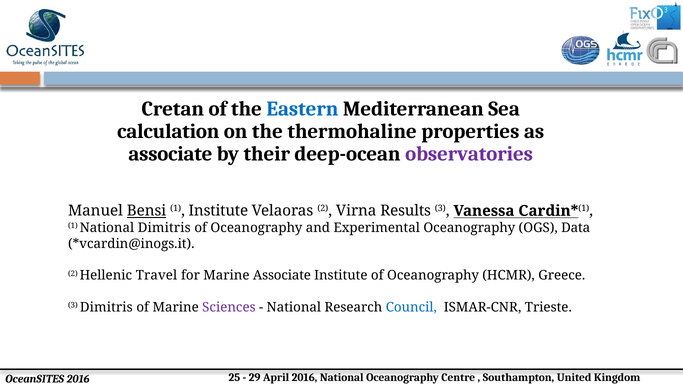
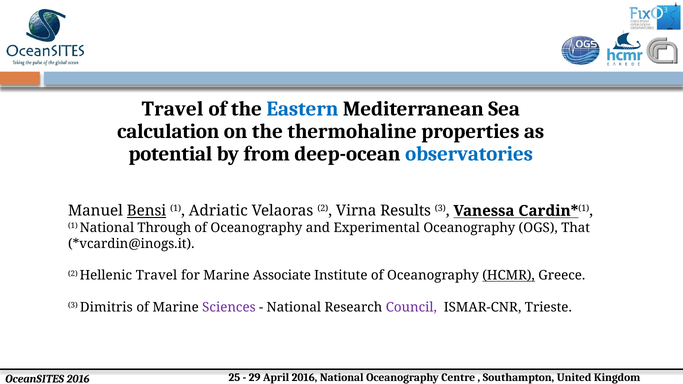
Cretan at (173, 109): Cretan -> Travel
associate at (170, 154): associate -> potential
their: their -> from
observatories colour: purple -> blue
1 Institute: Institute -> Adriatic
National Dimitris: Dimitris -> Through
Data: Data -> That
HCMR underline: none -> present
Council colour: blue -> purple
